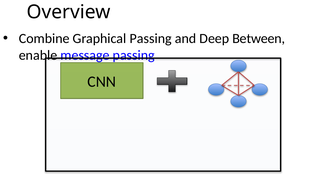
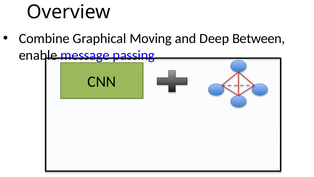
Graphical Passing: Passing -> Moving
